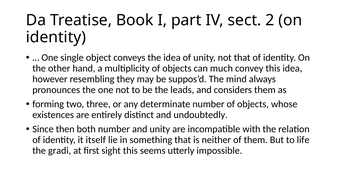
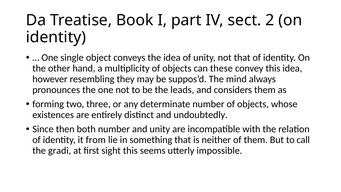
much: much -> these
itself: itself -> from
life: life -> call
